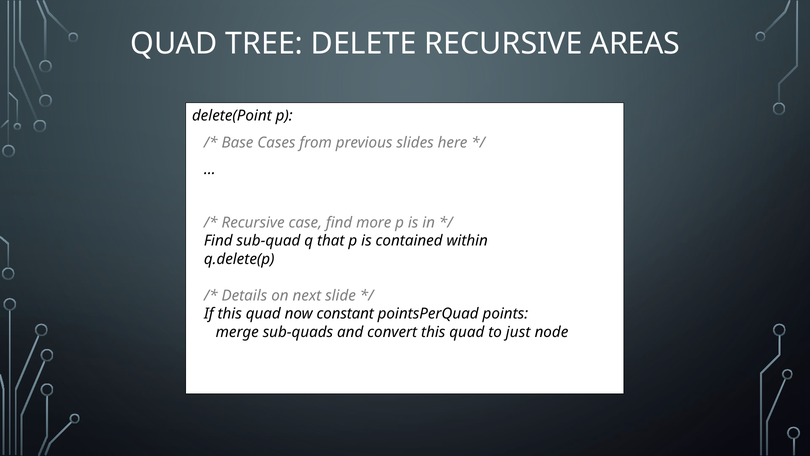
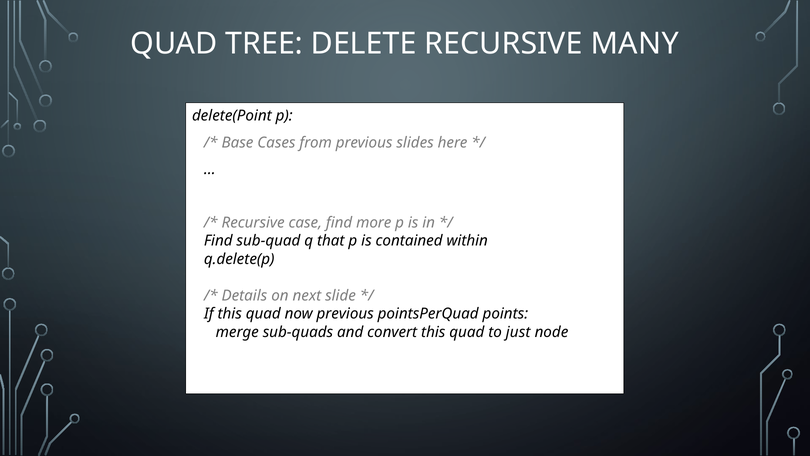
AREAS: AREAS -> MANY
now constant: constant -> previous
